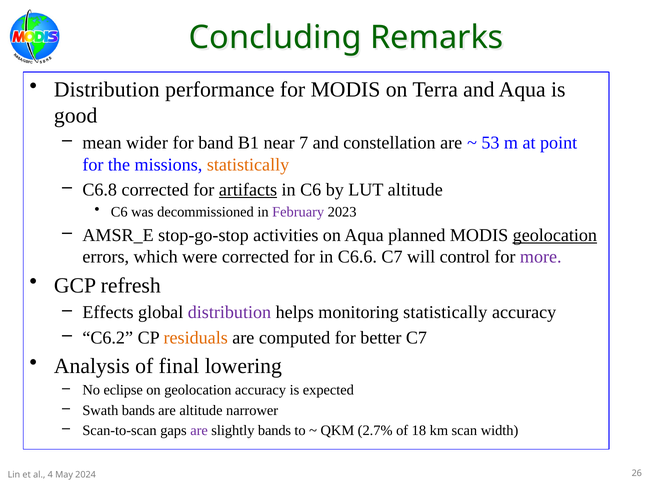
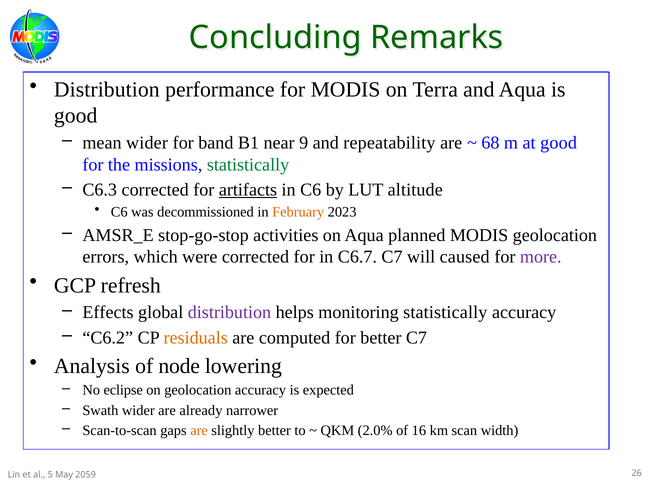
7: 7 -> 9
constellation: constellation -> repeatability
53: 53 -> 68
at point: point -> good
statistically at (248, 165) colour: orange -> green
C6.8: C6.8 -> C6.3
February colour: purple -> orange
geolocation at (555, 236) underline: present -> none
C6.6: C6.6 -> C6.7
control: control -> caused
final: final -> node
Swath bands: bands -> wider
are altitude: altitude -> already
are at (199, 431) colour: purple -> orange
slightly bands: bands -> better
2.7%: 2.7% -> 2.0%
18: 18 -> 16
4: 4 -> 5
2024: 2024 -> 2059
